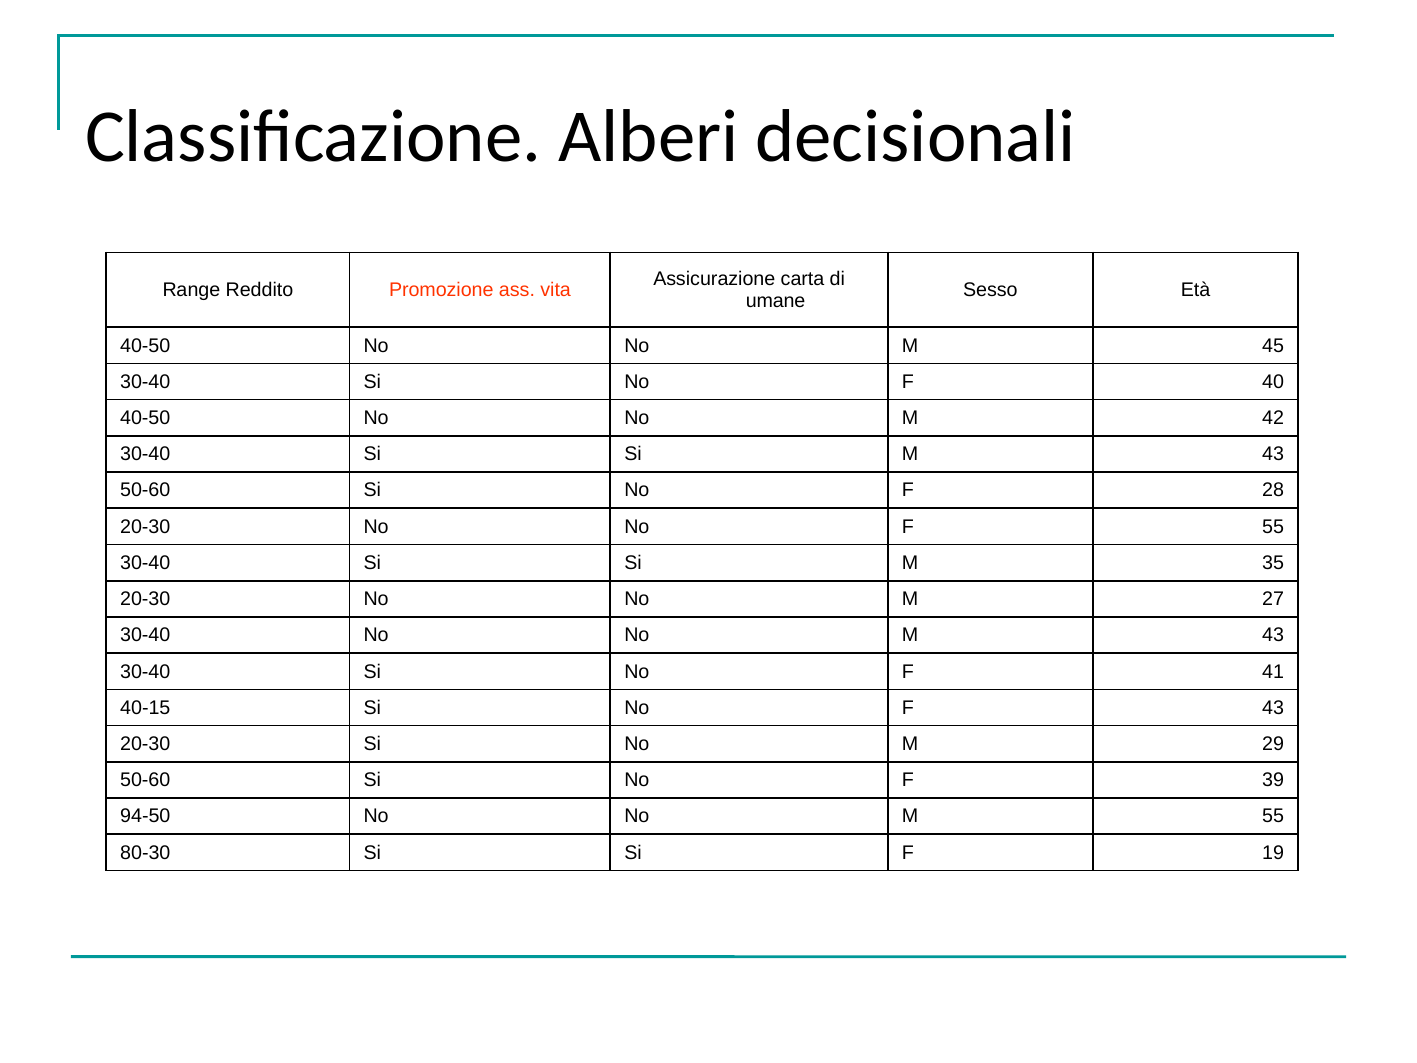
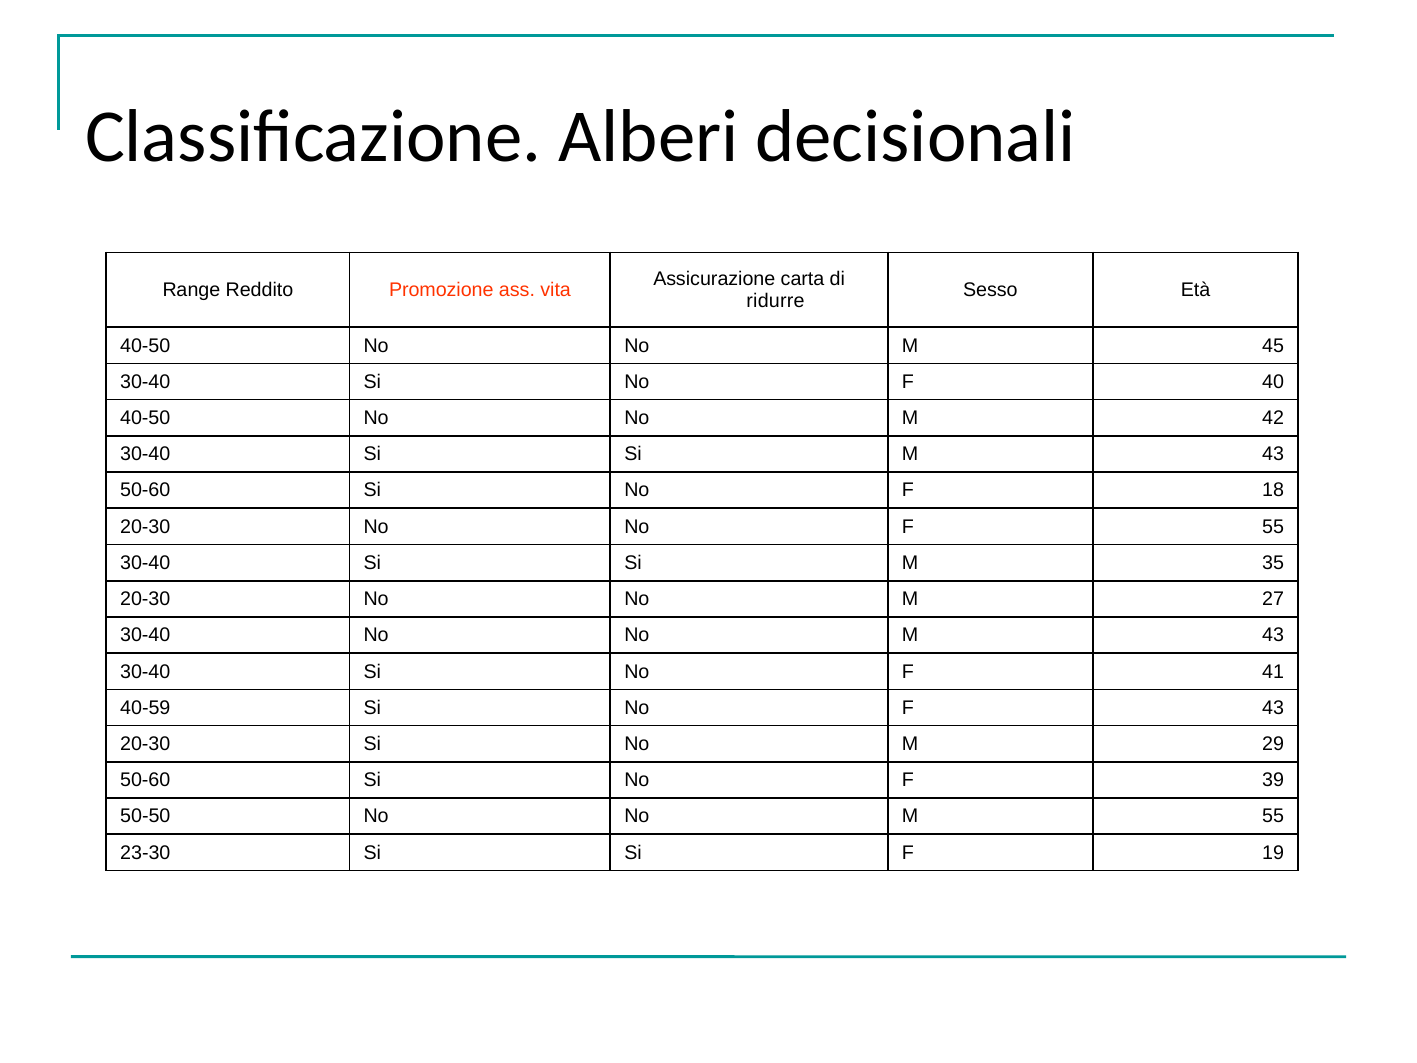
umane: umane -> ridurre
28: 28 -> 18
40-15: 40-15 -> 40-59
94-50: 94-50 -> 50-50
80-30: 80-30 -> 23-30
